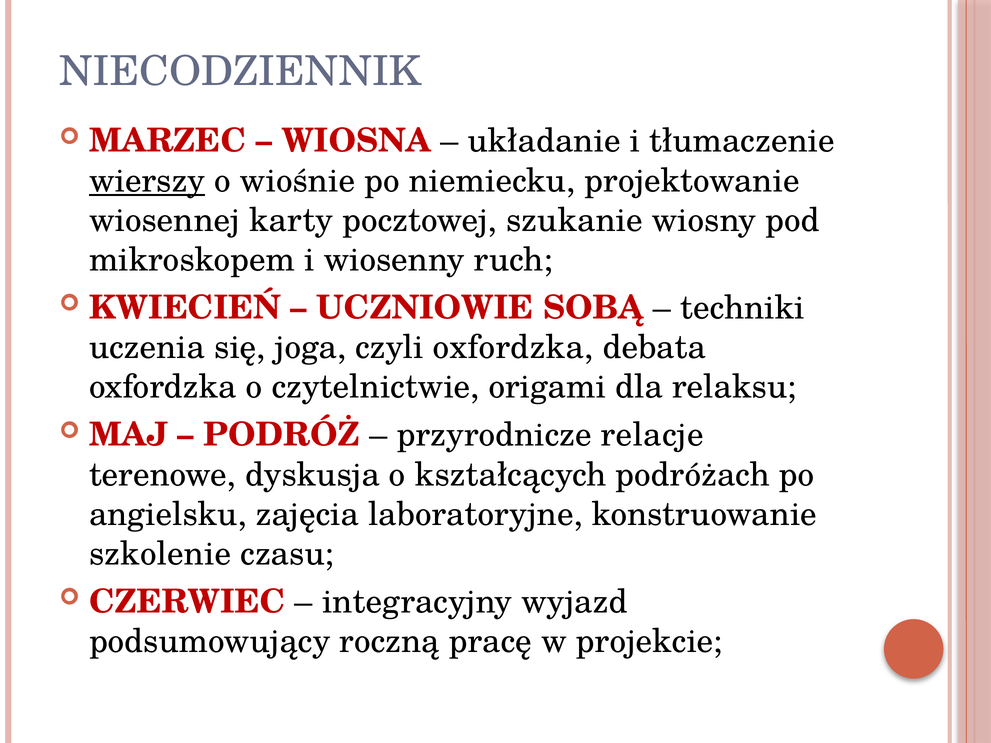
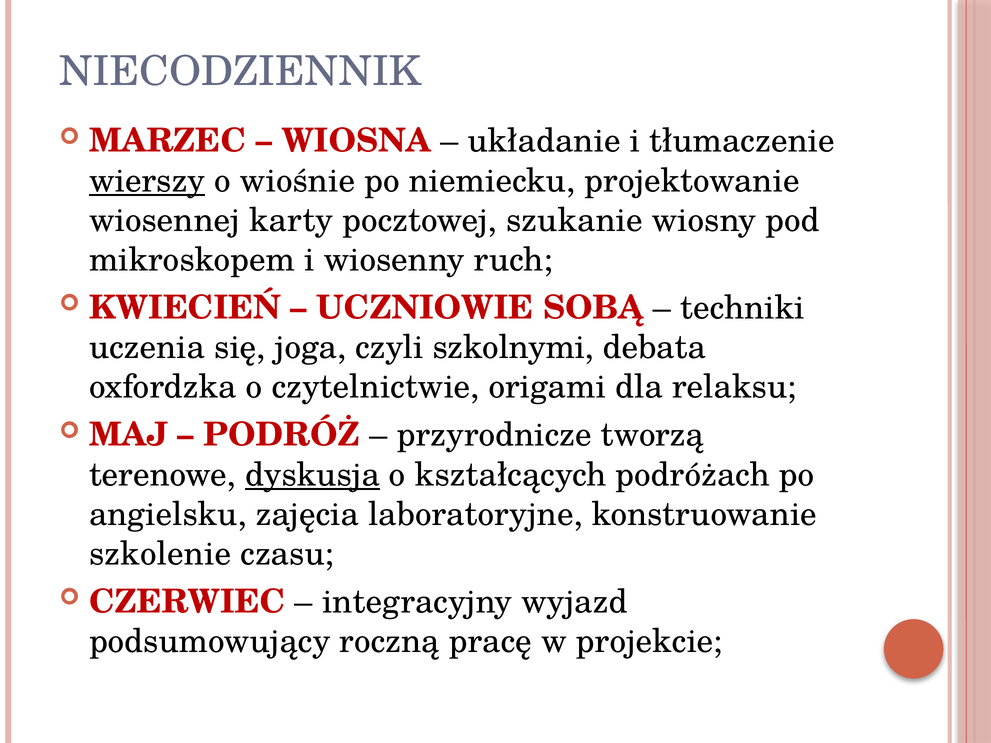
czyli oxfordzka: oxfordzka -> szkolnymi
relacje: relacje -> tworzą
dyskusja underline: none -> present
